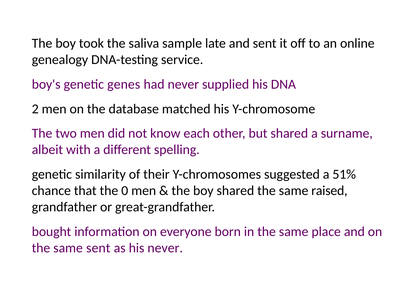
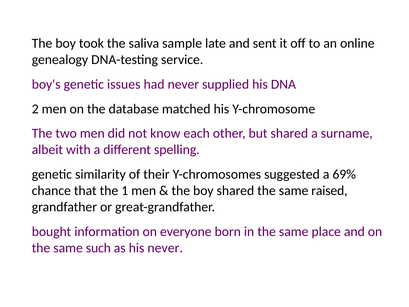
genes: genes -> issues
51%: 51% -> 69%
0: 0 -> 1
same sent: sent -> such
